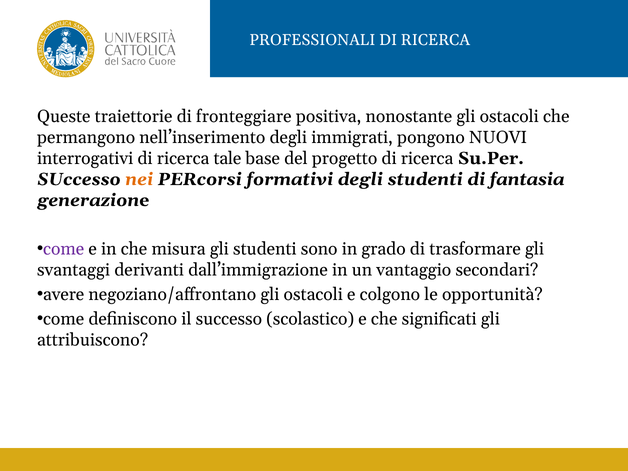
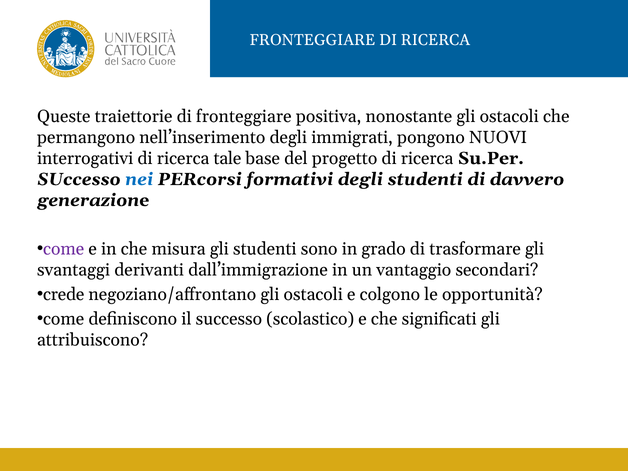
PROFESSIONALI at (312, 40): PROFESSIONALI -> FRONTEGGIARE
nei colour: orange -> blue
fantasia: fantasia -> davvero
avere: avere -> crede
